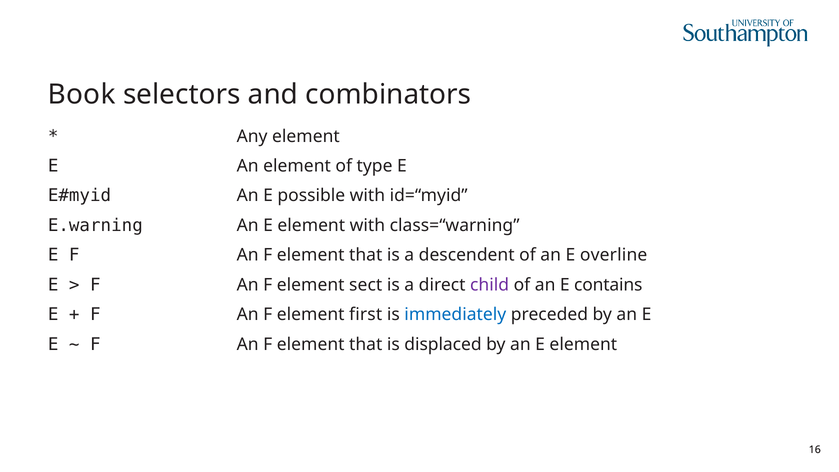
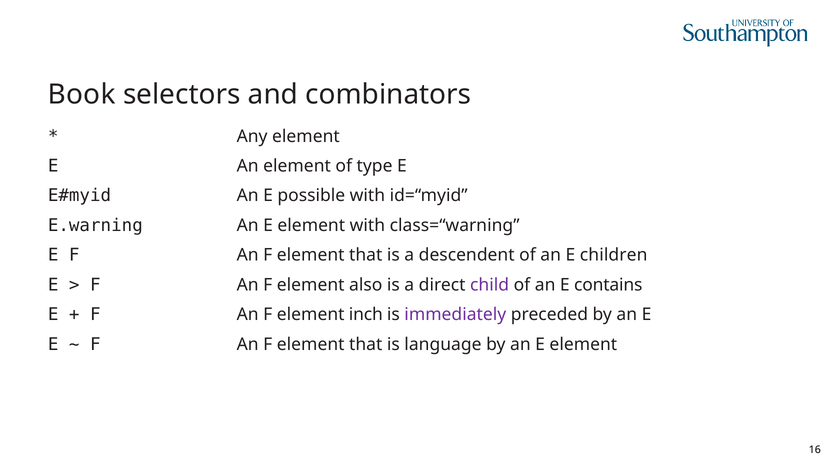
overline: overline -> children
sect: sect -> also
first: first -> inch
immediately colour: blue -> purple
displaced: displaced -> language
